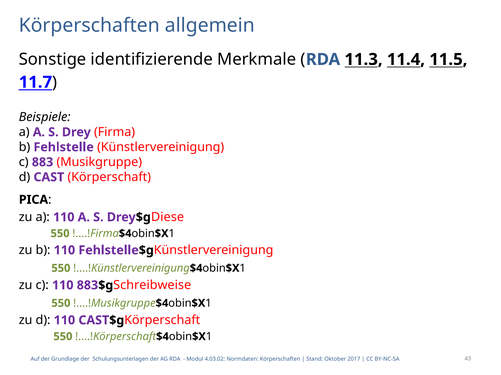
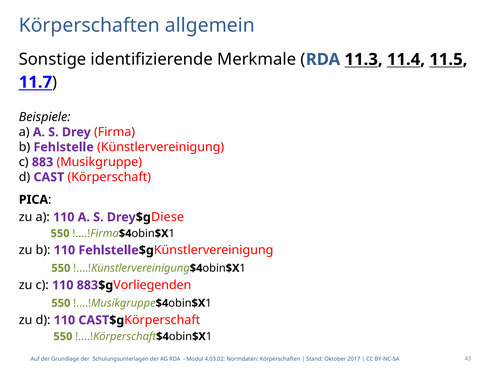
Schreibweise: Schreibweise -> Vorliegenden
